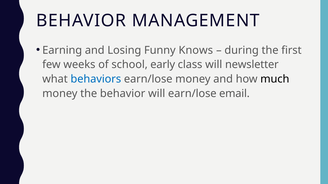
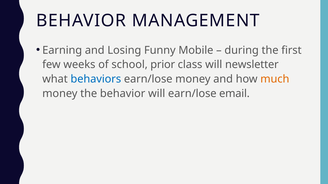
Knows: Knows -> Mobile
early: early -> prior
much colour: black -> orange
